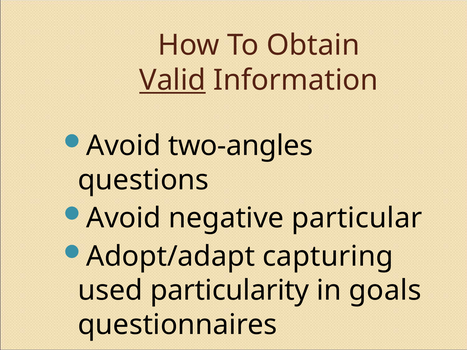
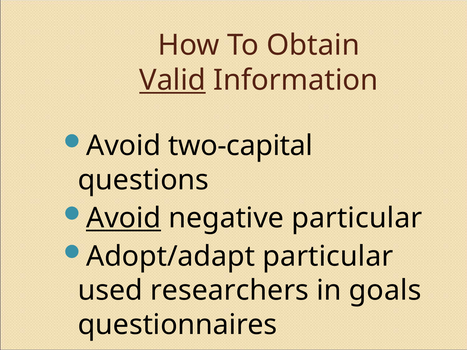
two-angles: two-angles -> two-capital
Avoid at (124, 218) underline: none -> present
Adopt/adapt capturing: capturing -> particular
particularity: particularity -> researchers
